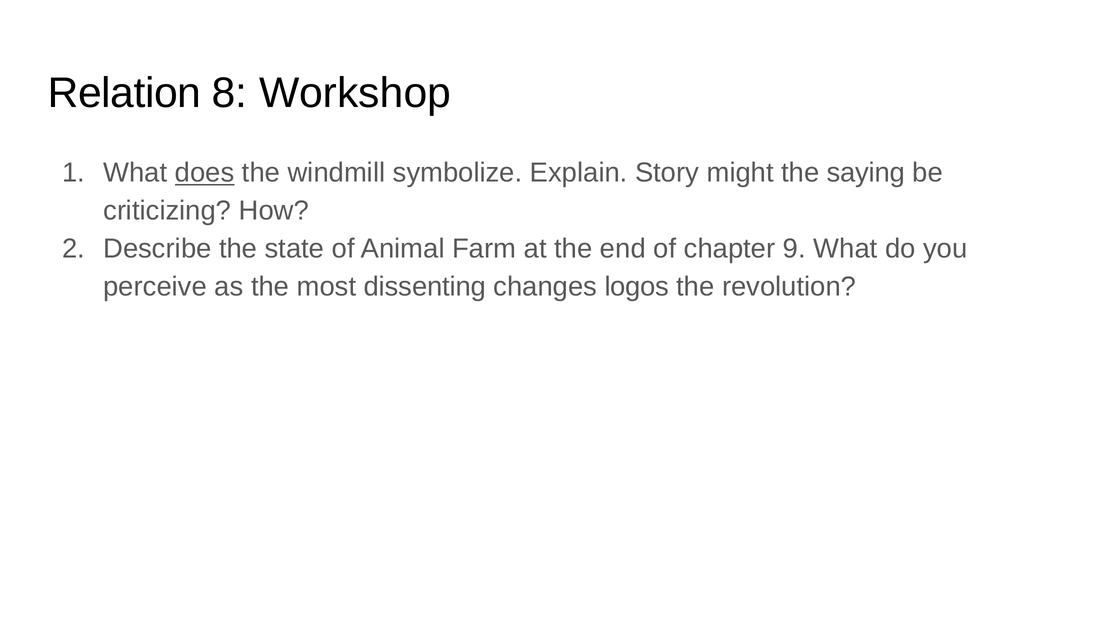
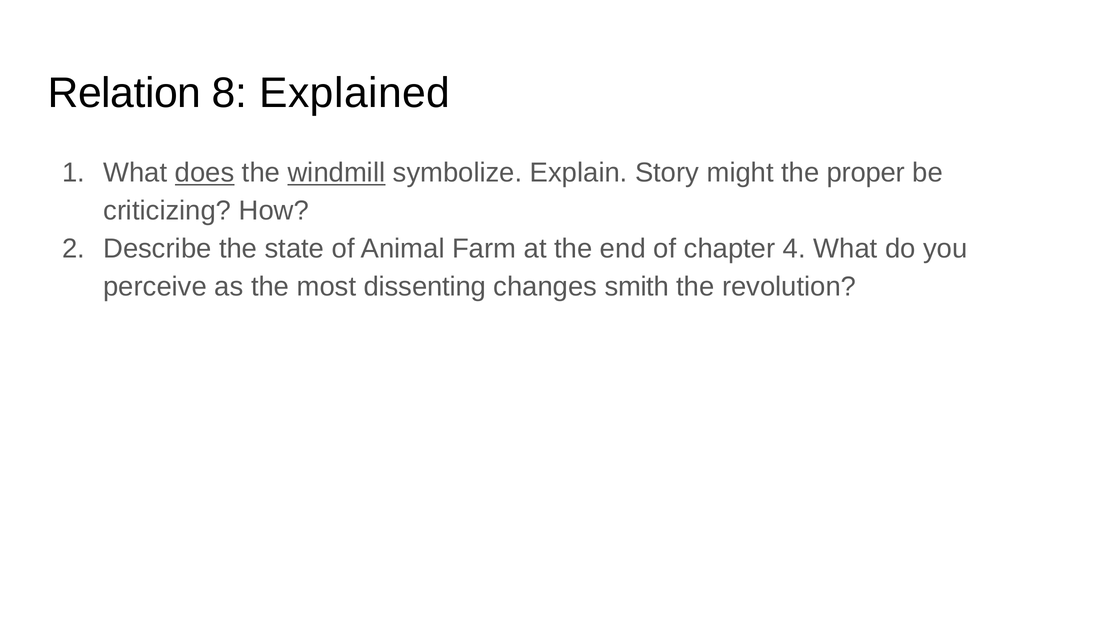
Workshop: Workshop -> Explained
windmill underline: none -> present
saying: saying -> proper
9: 9 -> 4
logos: logos -> smith
